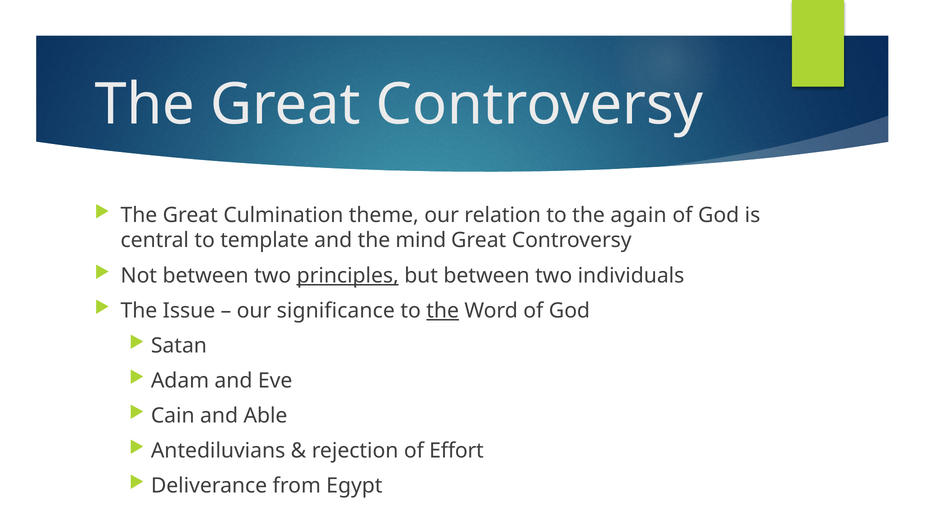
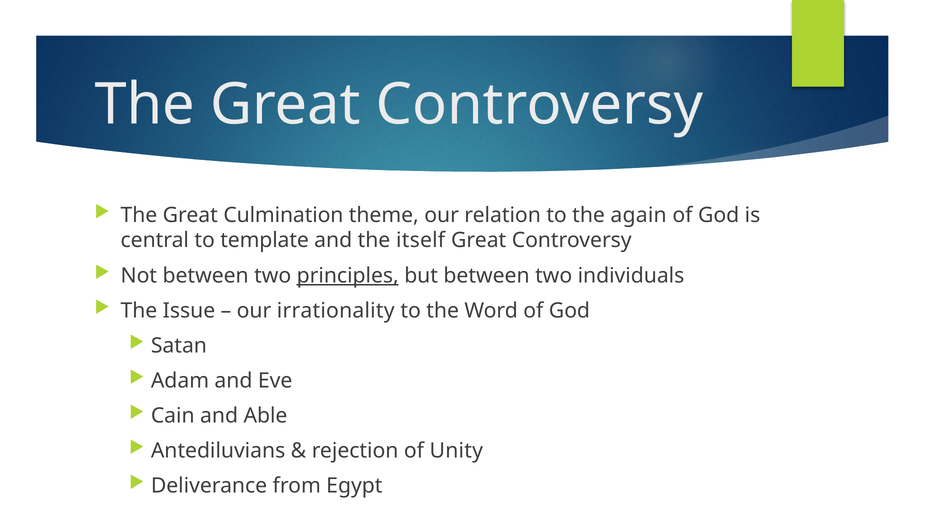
mind: mind -> itself
significance: significance -> irrationality
the at (443, 311) underline: present -> none
Effort: Effort -> Unity
